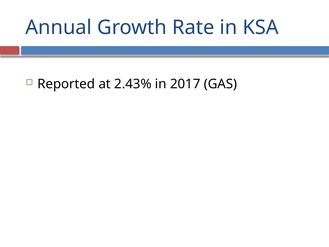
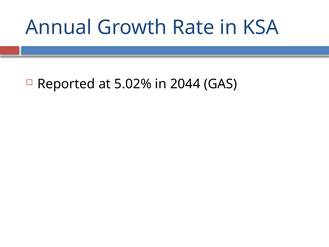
2.43%: 2.43% -> 5.02%
2017: 2017 -> 2044
